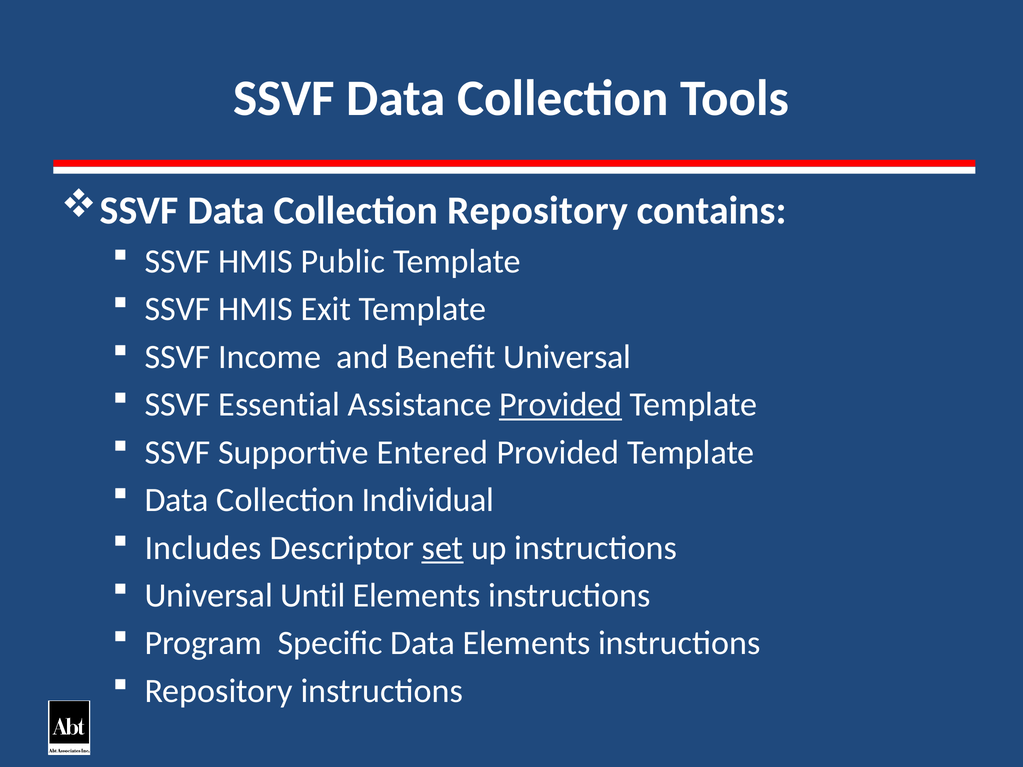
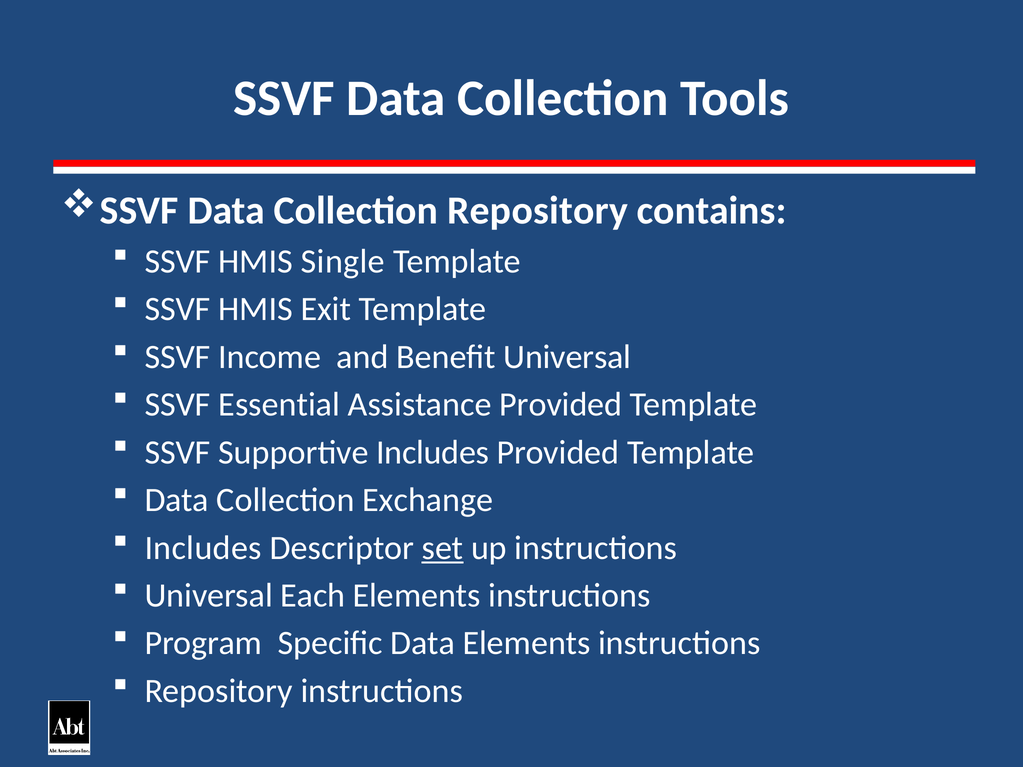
Public: Public -> Single
Provided at (561, 405) underline: present -> none
Supportive Entered: Entered -> Includes
Individual: Individual -> Exchange
Until: Until -> Each
